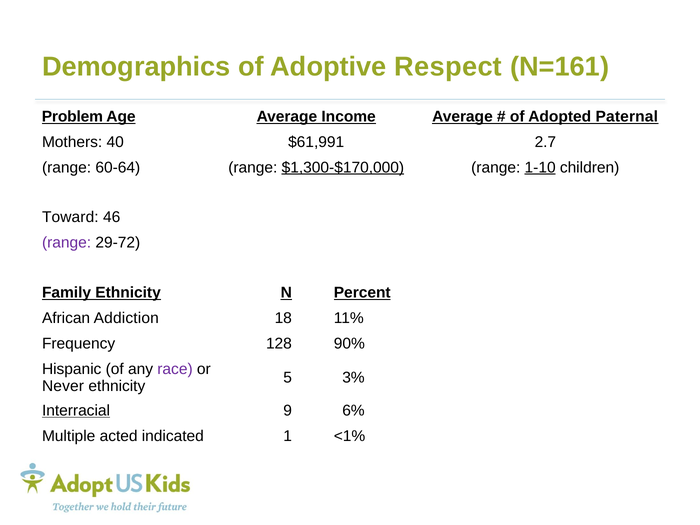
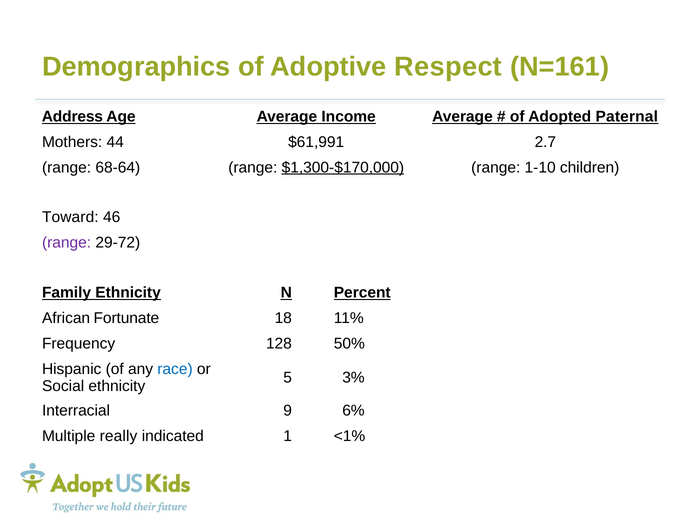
Problem: Problem -> Address
40: 40 -> 44
60-64: 60-64 -> 68-64
1-10 underline: present -> none
Addiction: Addiction -> Fortunate
90%: 90% -> 50%
race colour: purple -> blue
Never: Never -> Social
Interracial underline: present -> none
acted: acted -> really
